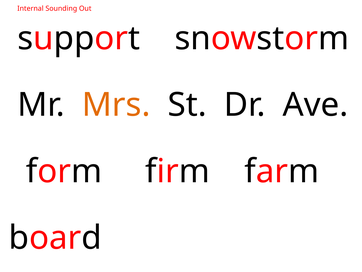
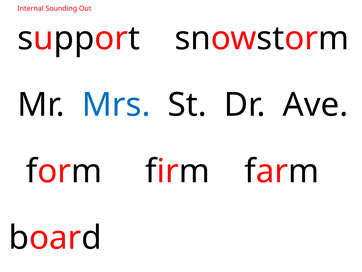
Mrs colour: orange -> blue
